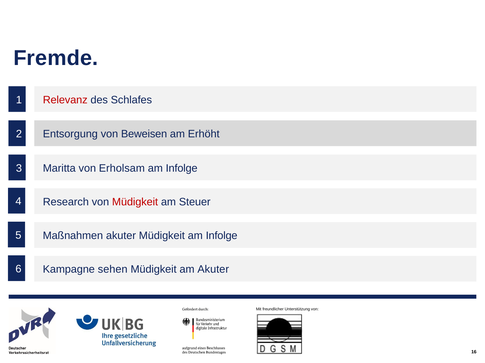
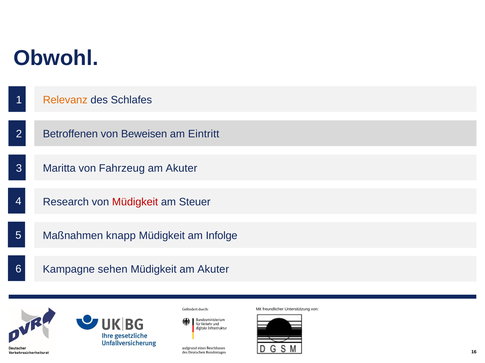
Fremde: Fremde -> Obwohl
Relevanz colour: red -> orange
Entsorgung: Entsorgung -> Betroffenen
Erhöht: Erhöht -> Eintritt
Erholsam: Erholsam -> Fahrzeug
Infolge at (182, 169): Infolge -> Akuter
Maßnahmen akuter: akuter -> knapp
